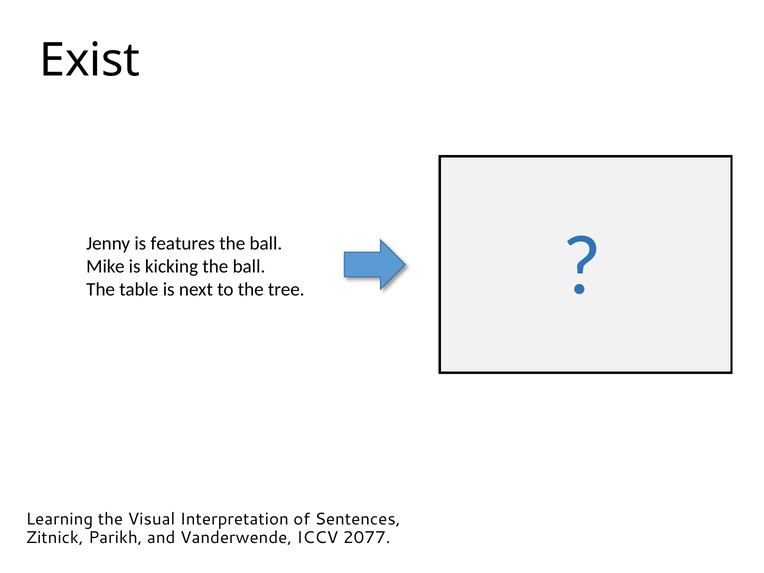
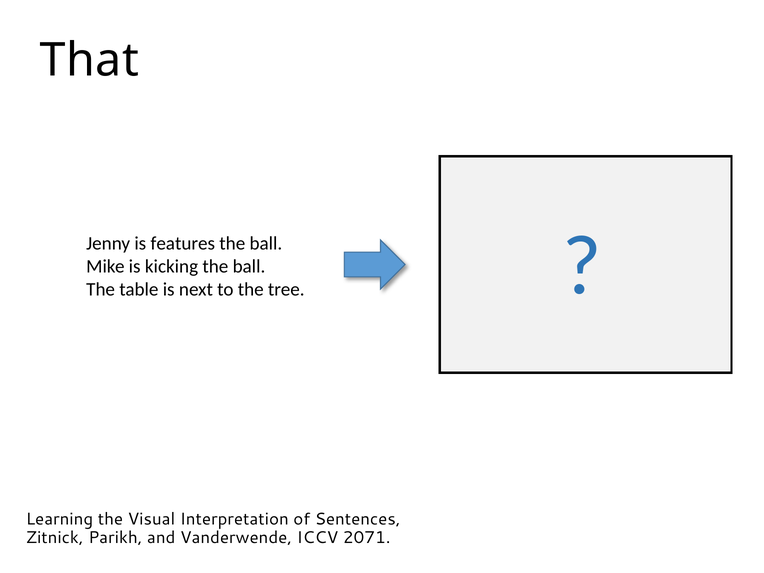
Exist: Exist -> That
2077: 2077 -> 2071
